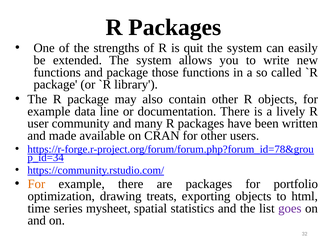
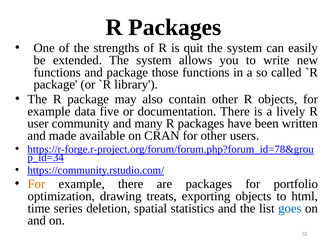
line: line -> five
mysheet: mysheet -> deletion
goes colour: purple -> blue
